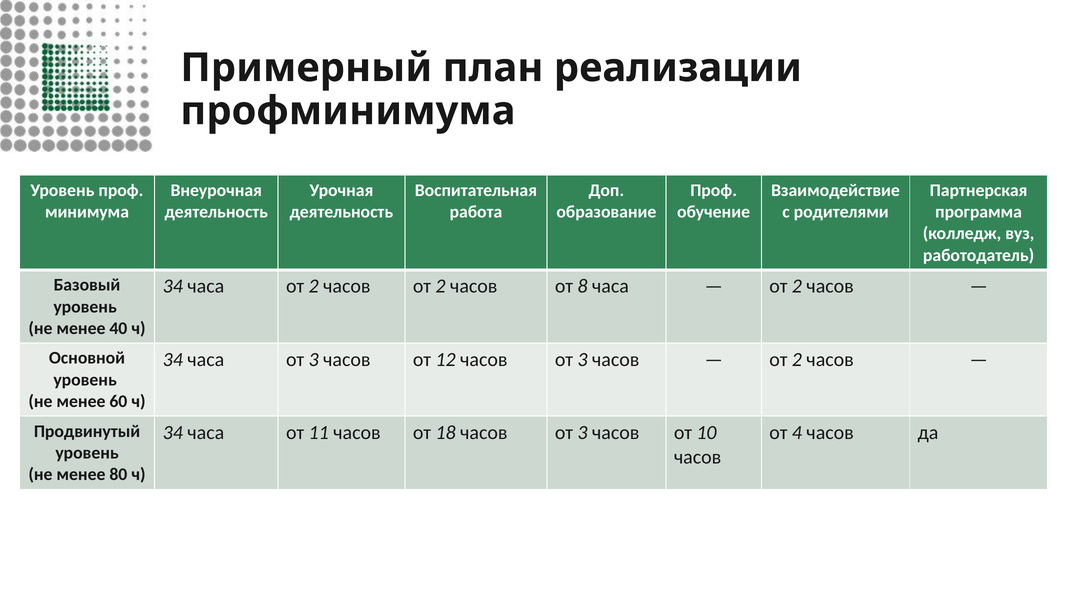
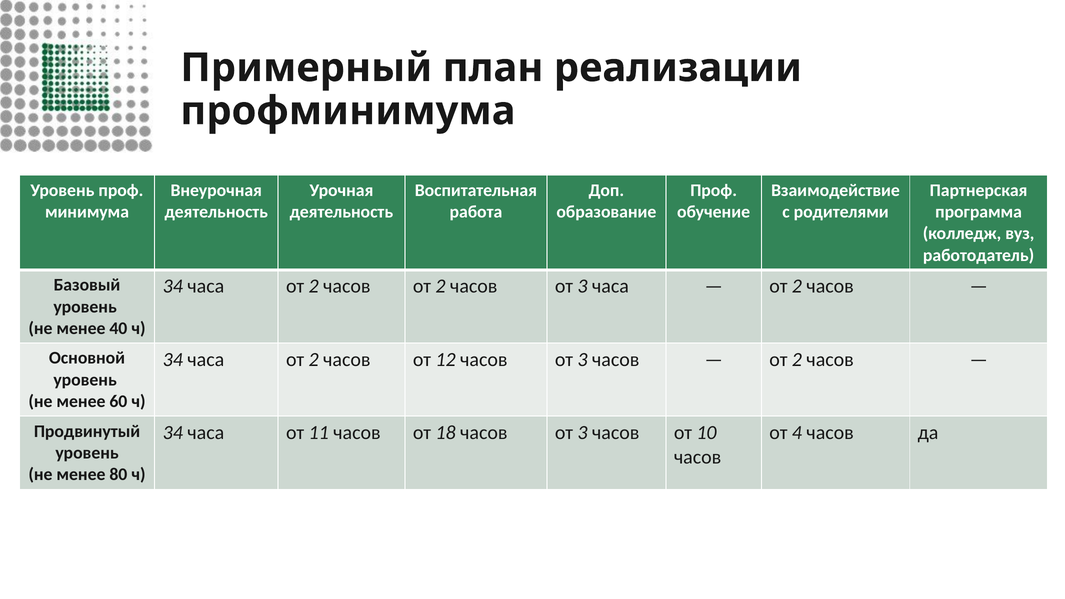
2 часов от 8: 8 -> 3
3 at (314, 359): 3 -> 2
